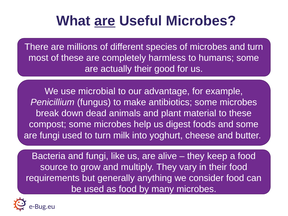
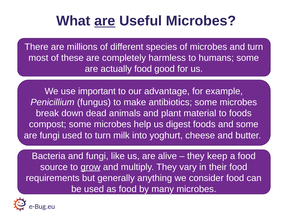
actually their: their -> food
microbial: microbial -> important
to these: these -> foods
grow underline: none -> present
